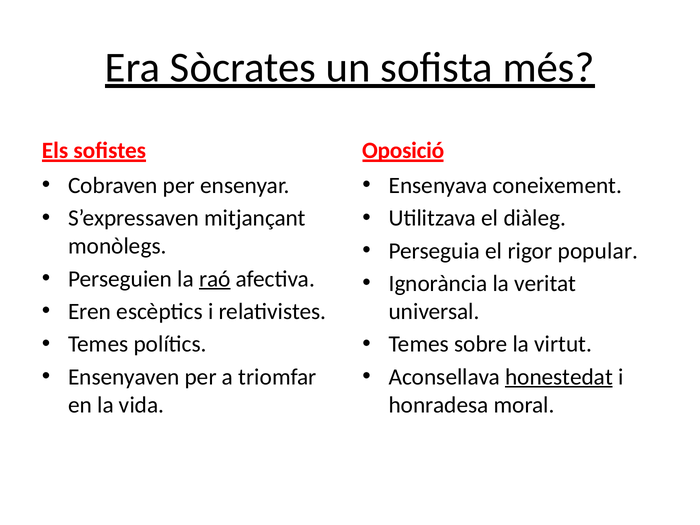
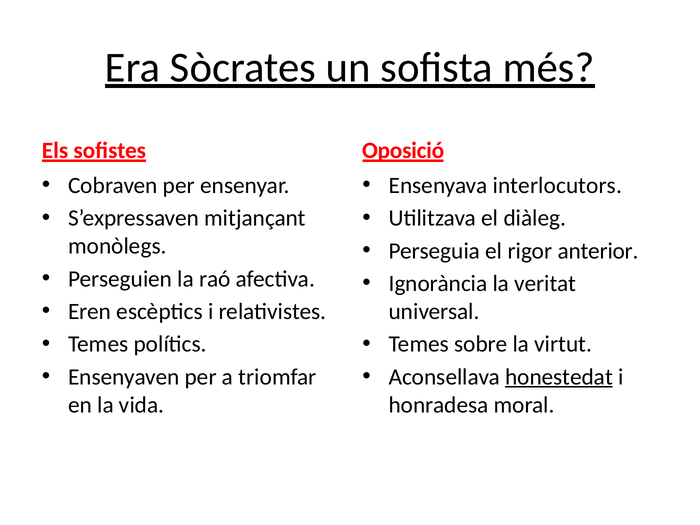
coneixement: coneixement -> interlocutors
popular: popular -> anterior
raó underline: present -> none
